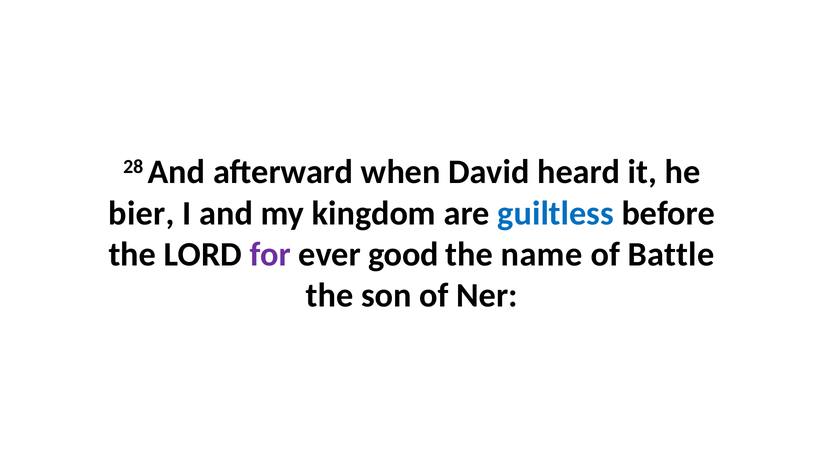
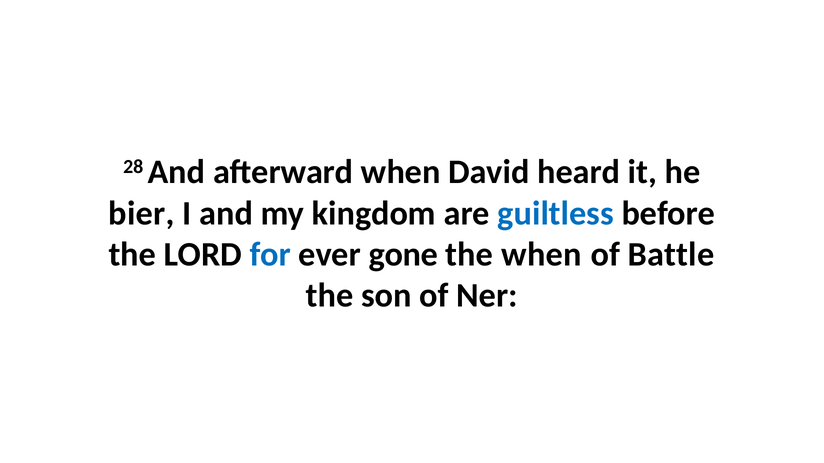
for colour: purple -> blue
good: good -> gone
the name: name -> when
